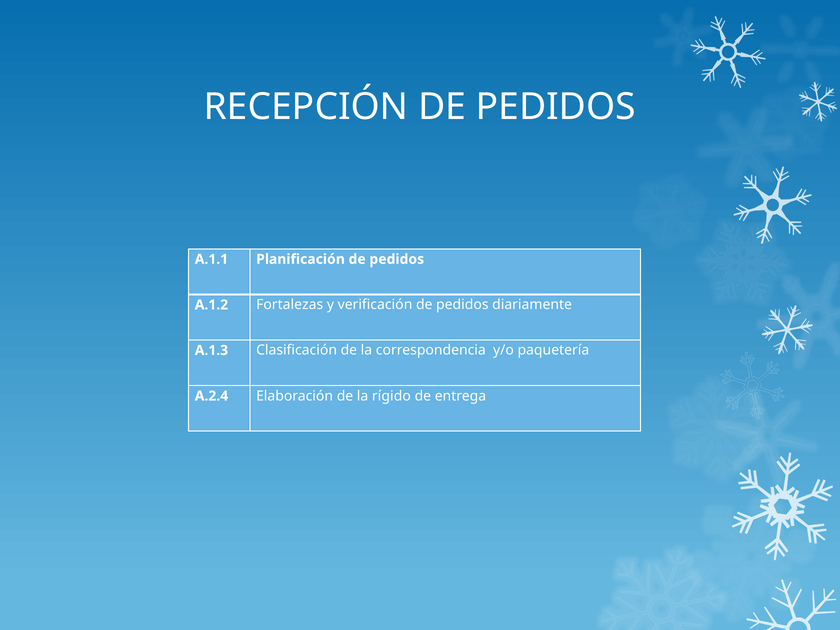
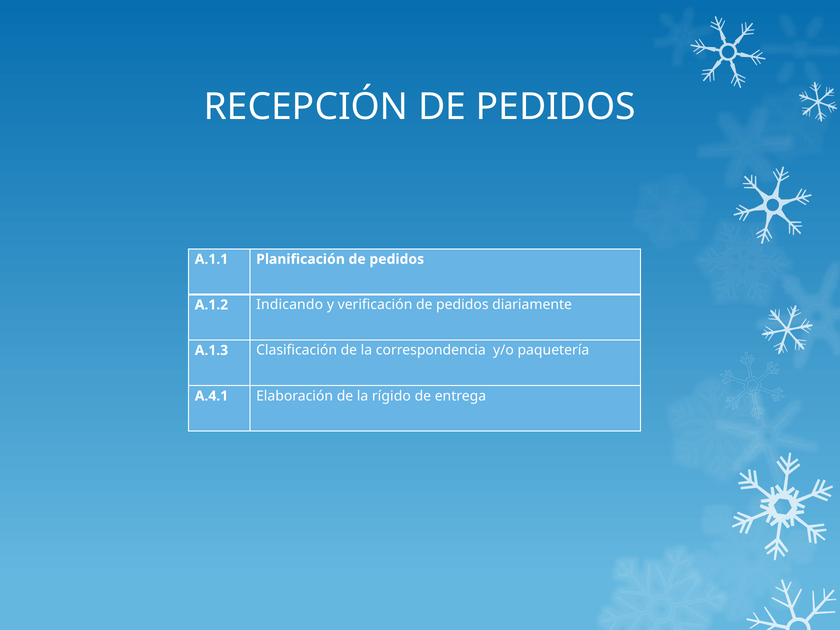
Fortalezas: Fortalezas -> Indicando
A.2.4: A.2.4 -> A.4.1
